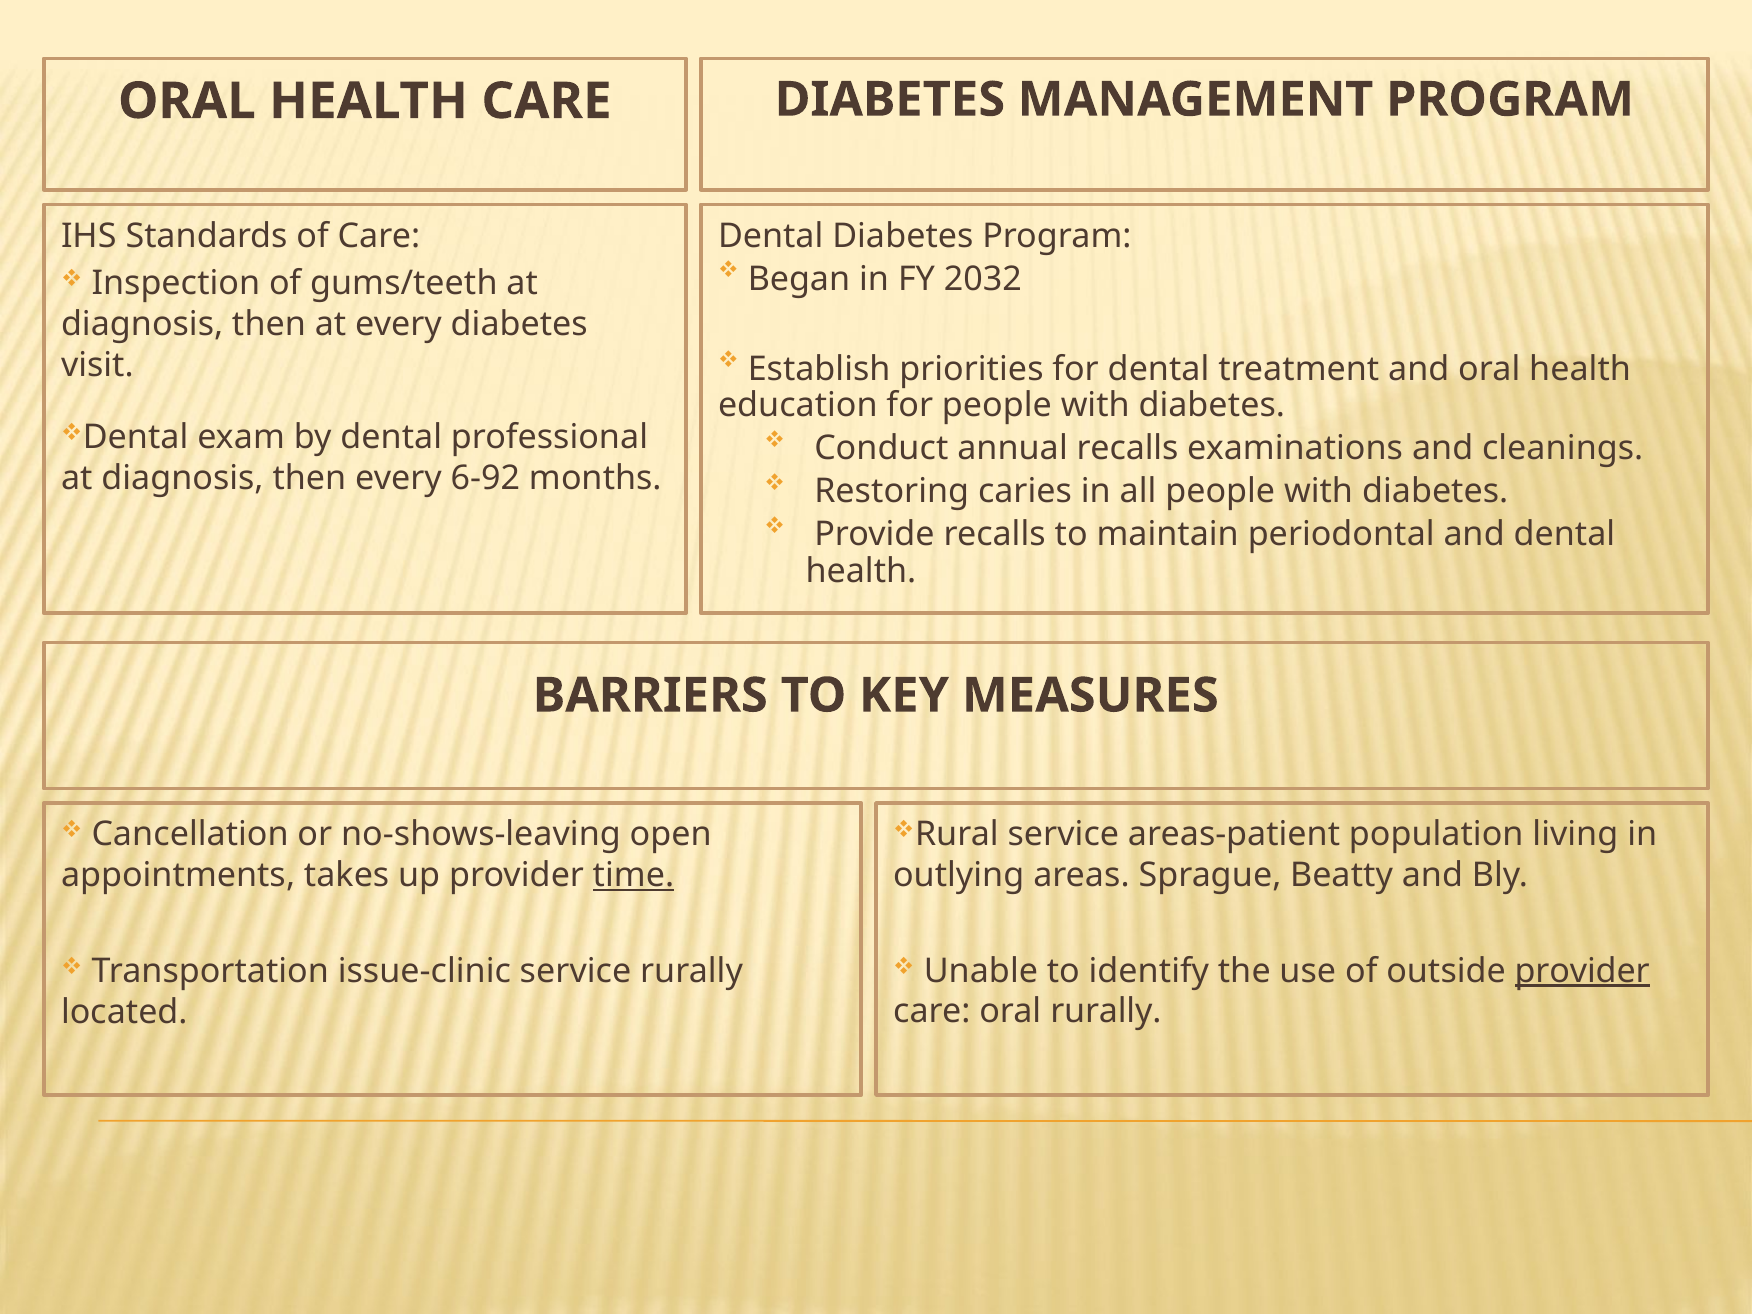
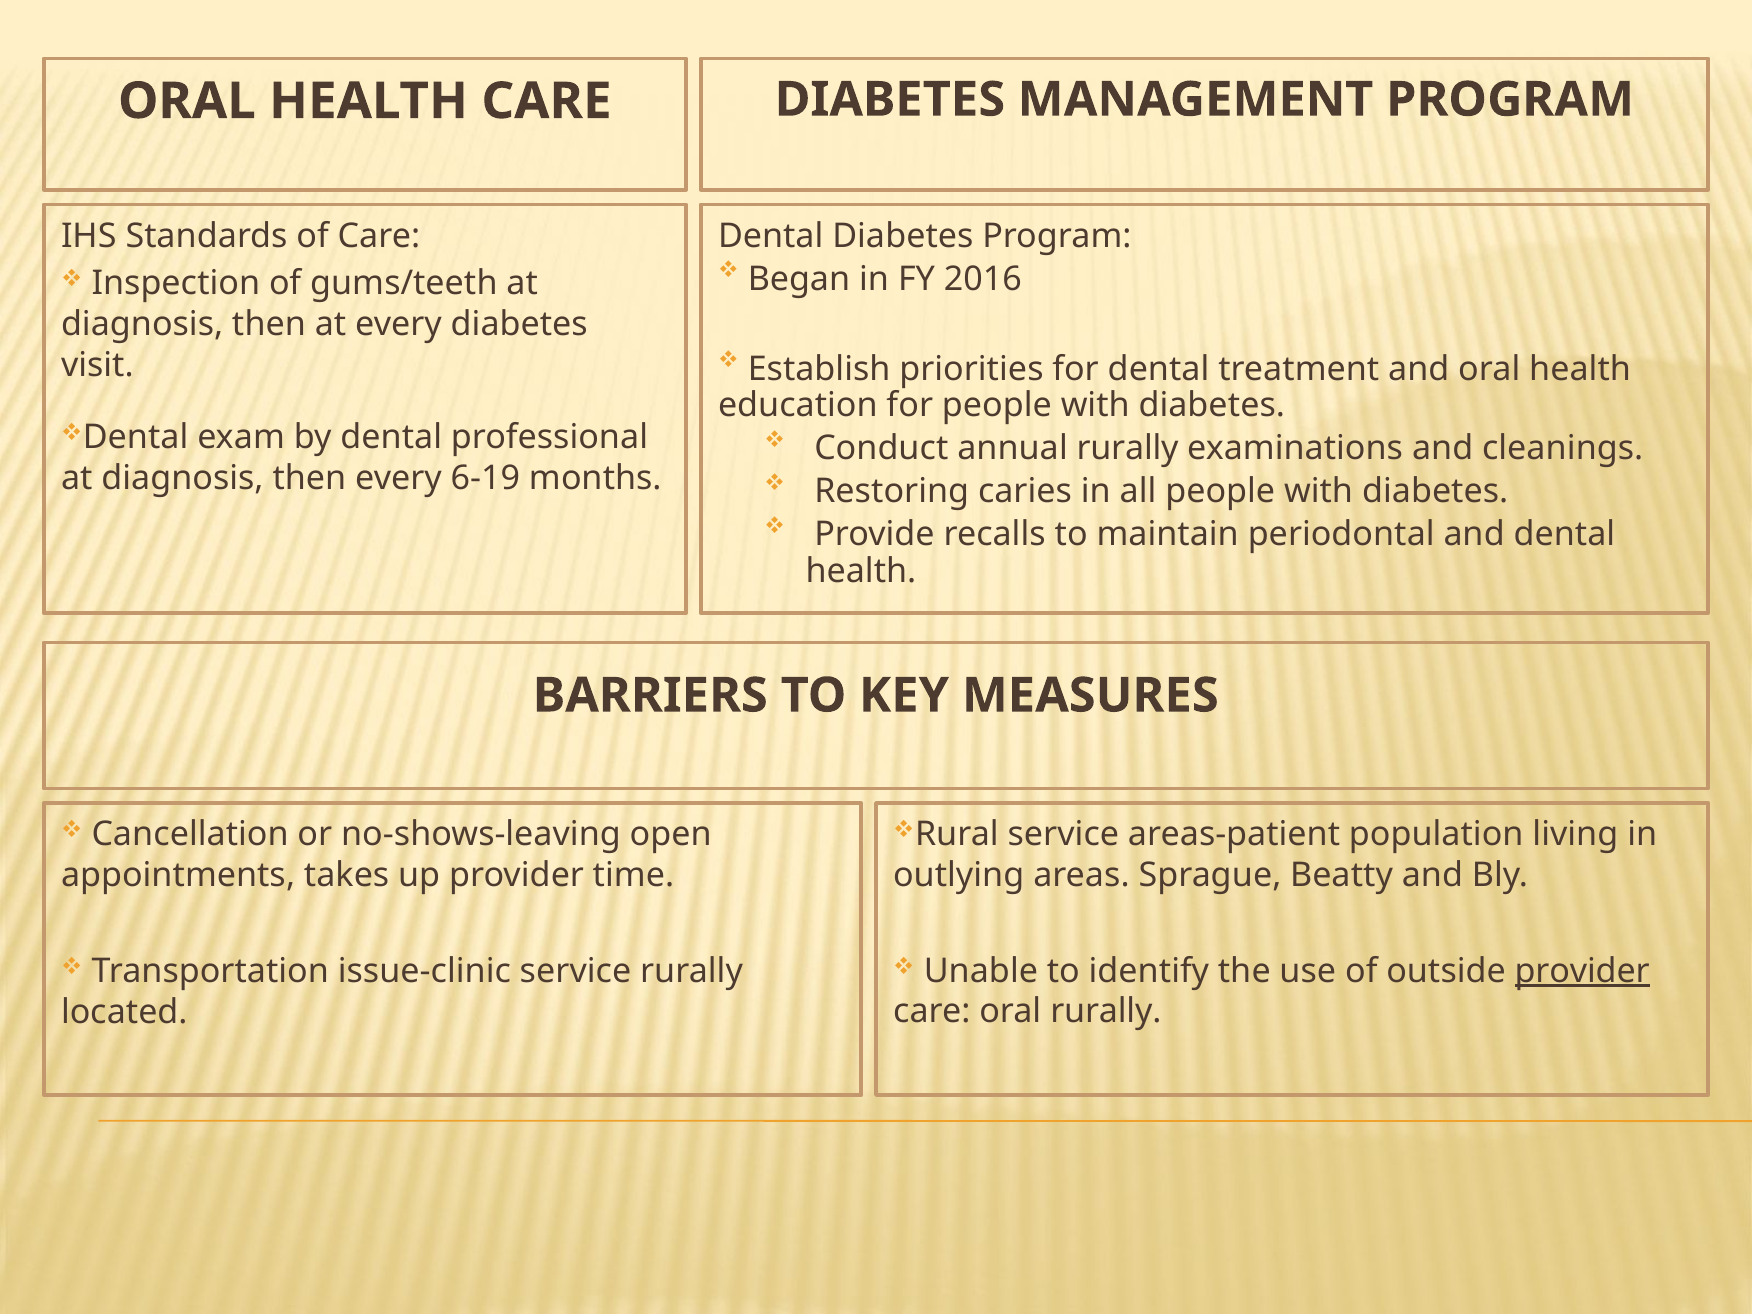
2032: 2032 -> 2016
annual recalls: recalls -> rurally
6-92: 6-92 -> 6-19
time underline: present -> none
